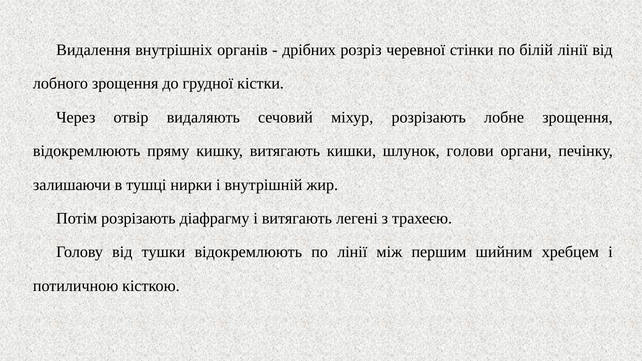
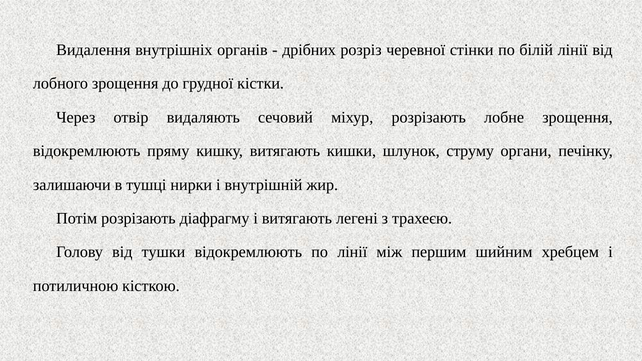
голови: голови -> струму
